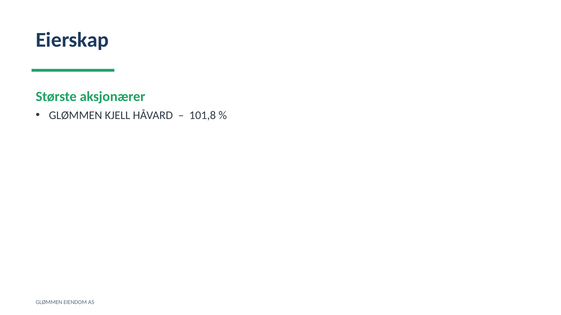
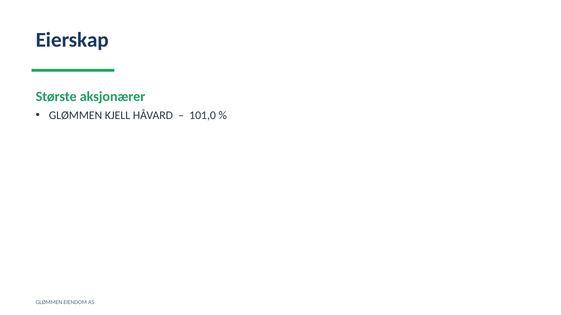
101,8: 101,8 -> 101,0
